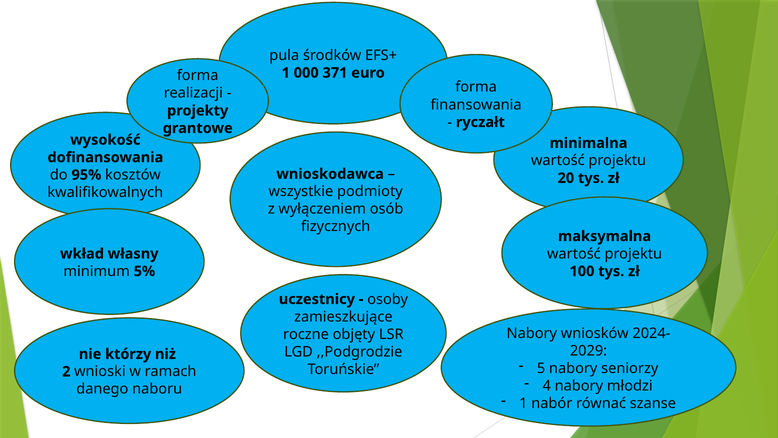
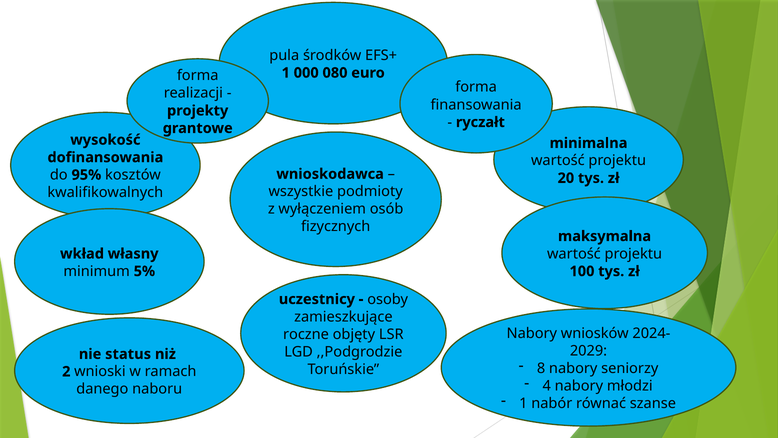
371: 371 -> 080
którzy: którzy -> status
5: 5 -> 8
